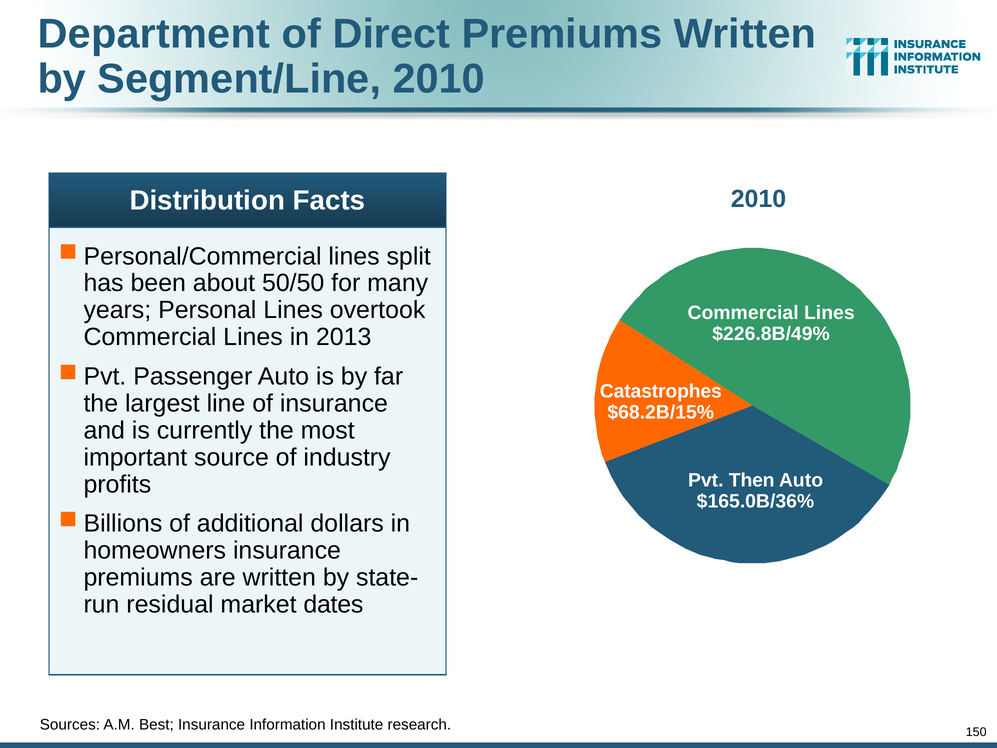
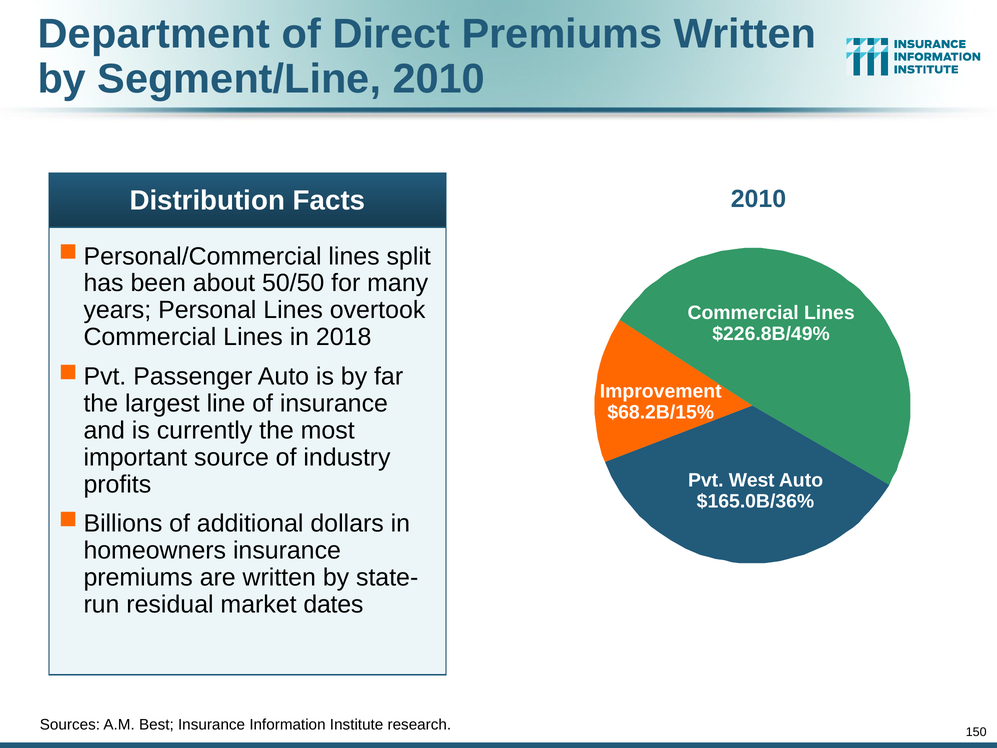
2013: 2013 -> 2018
Catastrophes: Catastrophes -> Improvement
Then: Then -> West
